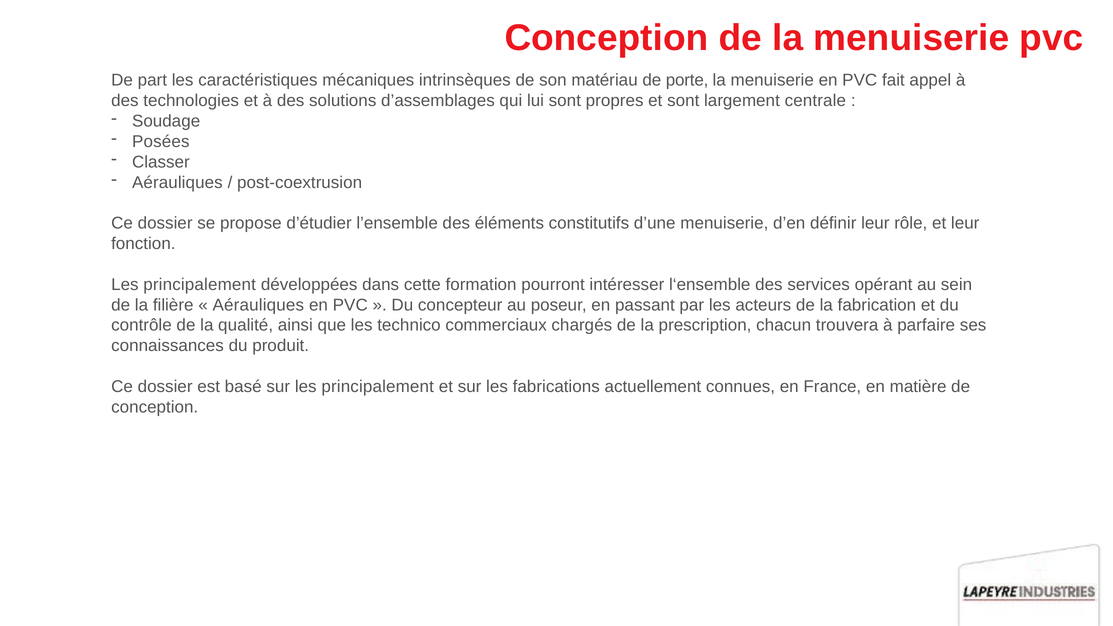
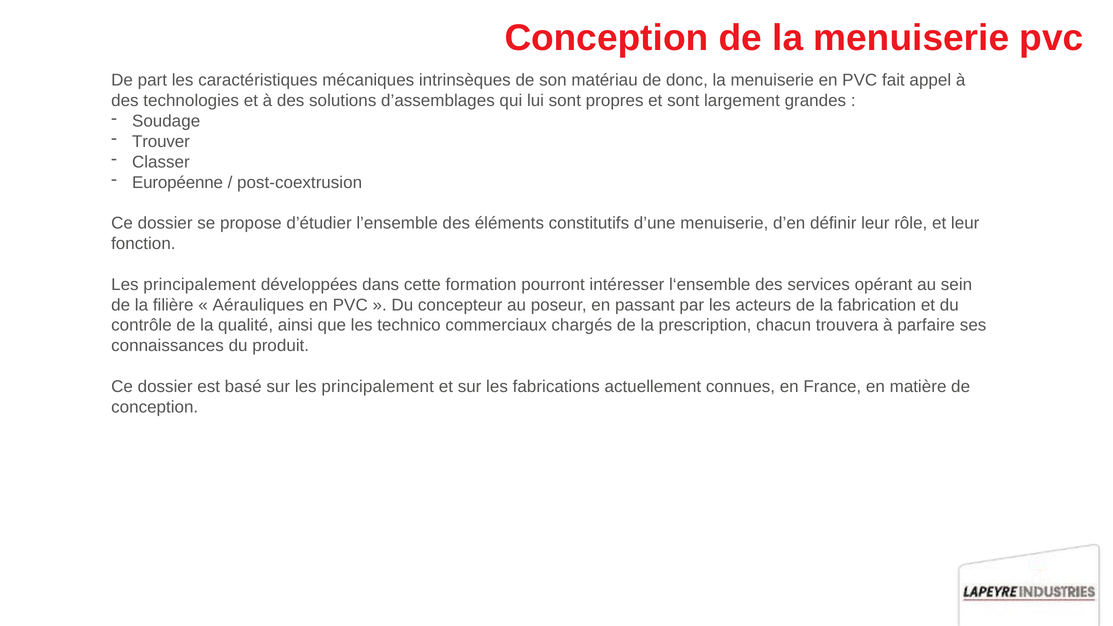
porte: porte -> donc
centrale: centrale -> grandes
Posées: Posées -> Trouver
Aérauliques at (177, 182): Aérauliques -> Européenne
